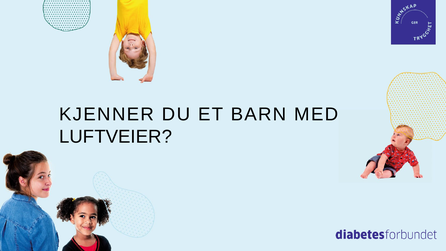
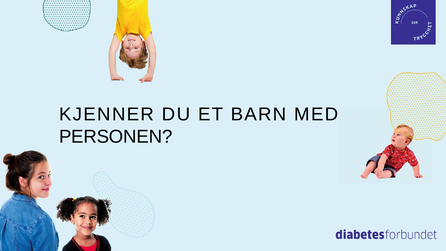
LUFTVEIER: LUFTVEIER -> PERSONEN
